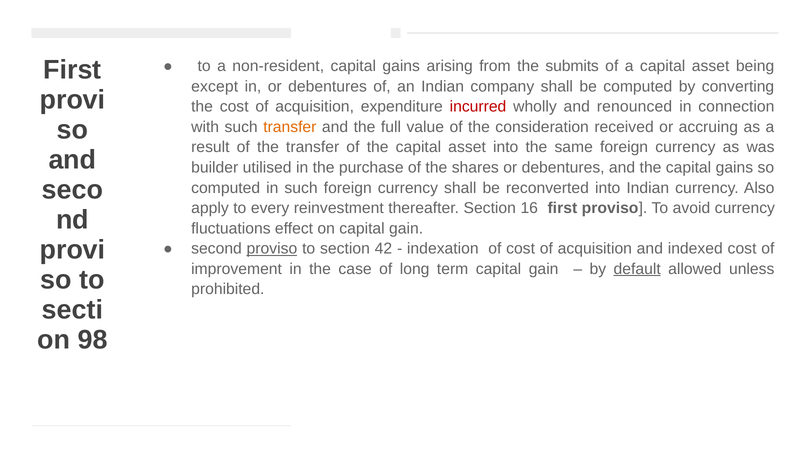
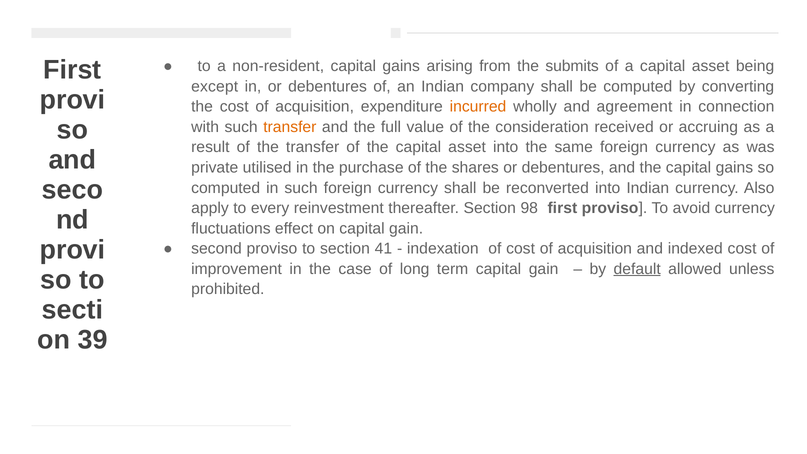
incurred colour: red -> orange
renounced: renounced -> agreement
builder: builder -> private
16: 16 -> 98
proviso at (272, 249) underline: present -> none
42: 42 -> 41
98: 98 -> 39
